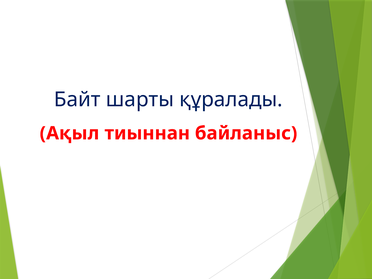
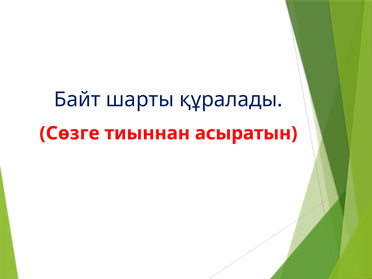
Ақыл: Ақыл -> Сөзге
байланыс: байланыс -> асыратын
